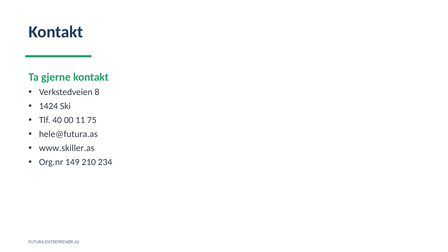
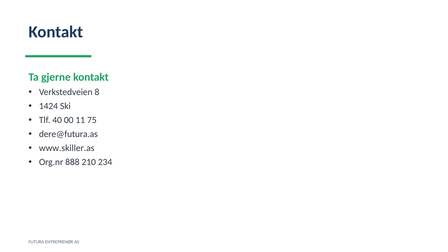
hele@futura.as: hele@futura.as -> dere@futura.as
149: 149 -> 888
